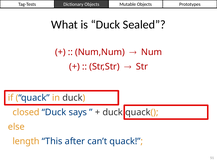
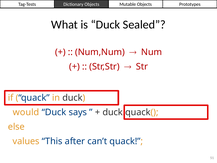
closed: closed -> would
length: length -> values
